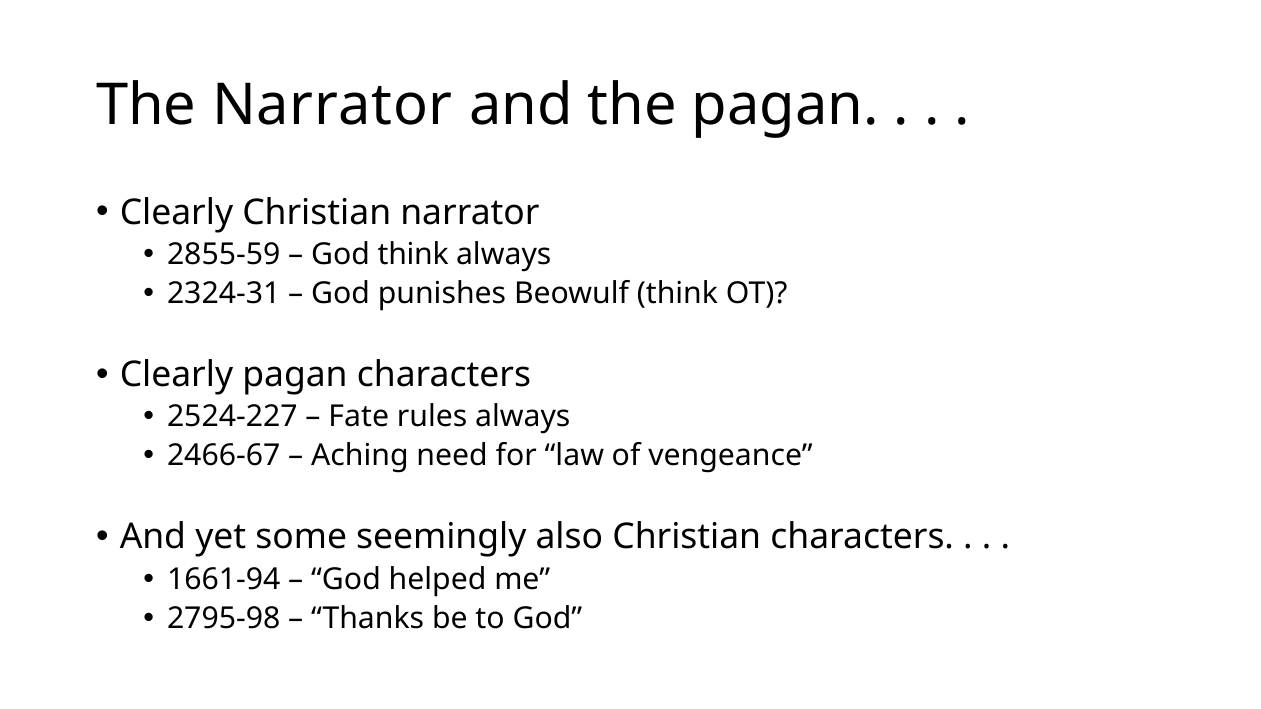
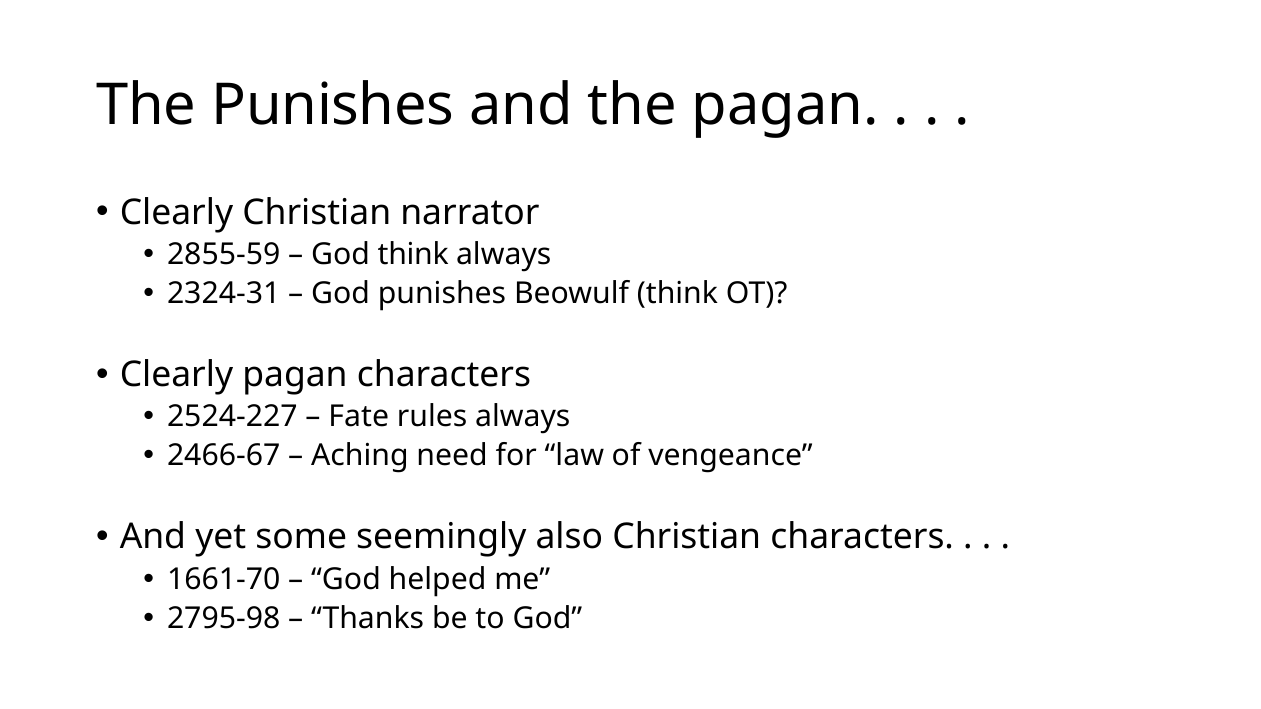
The Narrator: Narrator -> Punishes
1661-94: 1661-94 -> 1661-70
